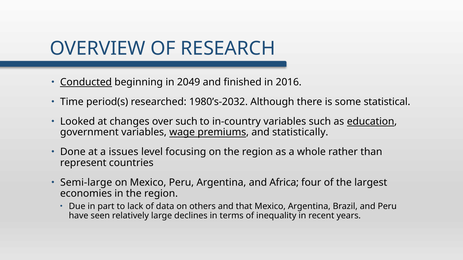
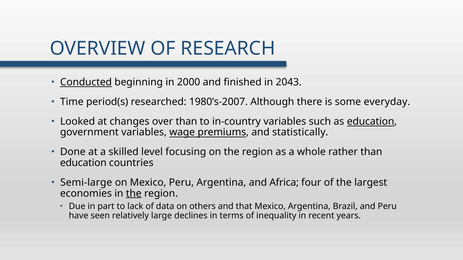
2049: 2049 -> 2000
2016: 2016 -> 2043
1980’s-2032: 1980’s-2032 -> 1980’s-2007
statistical: statistical -> everyday
over such: such -> than
issues: issues -> skilled
represent at (83, 163): represent -> education
the at (134, 194) underline: none -> present
